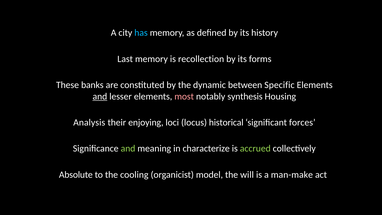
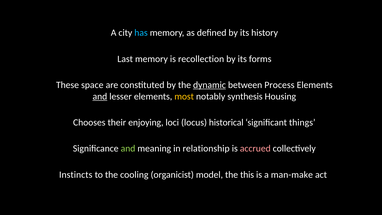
banks: banks -> space
dynamic underline: none -> present
Specific: Specific -> Process
most colour: pink -> yellow
Analysis: Analysis -> Chooses
forces: forces -> things
characterize: characterize -> relationship
accrued colour: light green -> pink
Absolute: Absolute -> Instincts
will: will -> this
